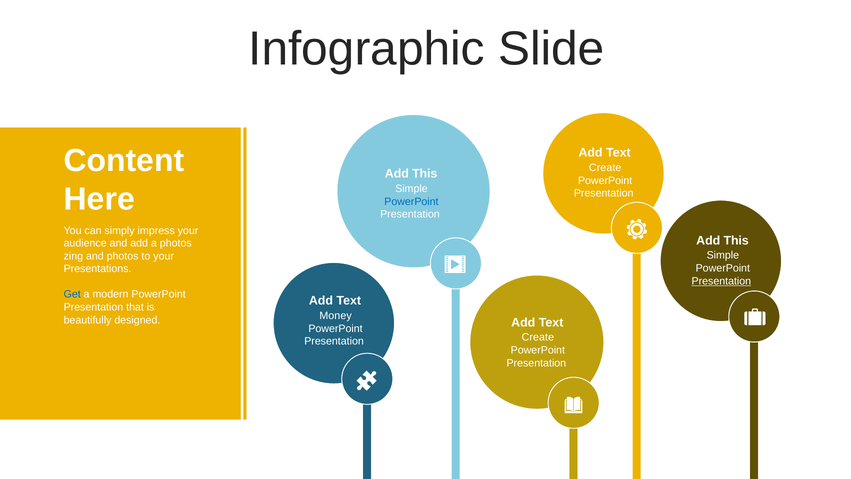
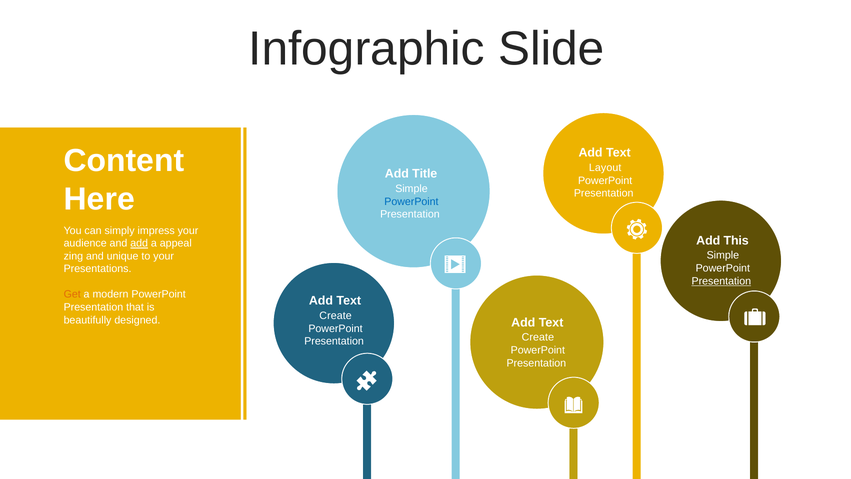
Create at (605, 168): Create -> Layout
This at (425, 174): This -> Title
add at (139, 243) underline: none -> present
a photos: photos -> appeal
and photos: photos -> unique
Get colour: blue -> orange
Money at (336, 316): Money -> Create
